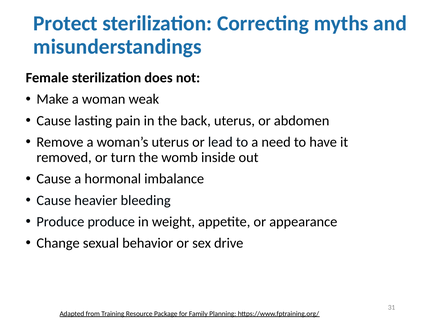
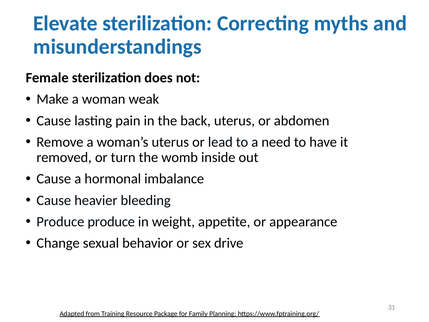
Protect: Protect -> Elevate
